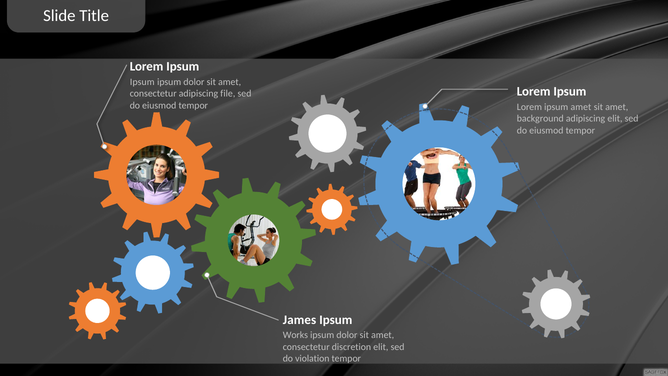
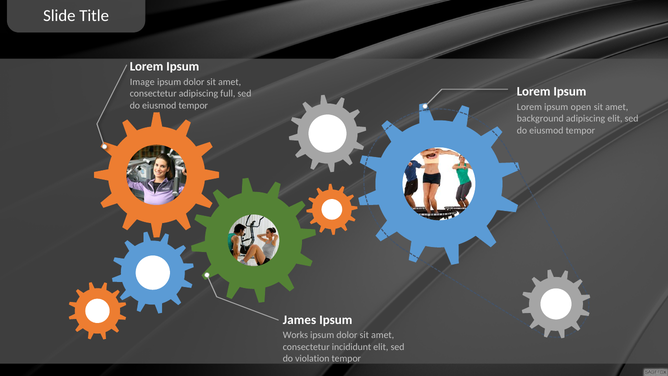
Ipsum at (142, 82): Ipsum -> Image
file: file -> full
ipsum amet: amet -> open
discretion: discretion -> incididunt
